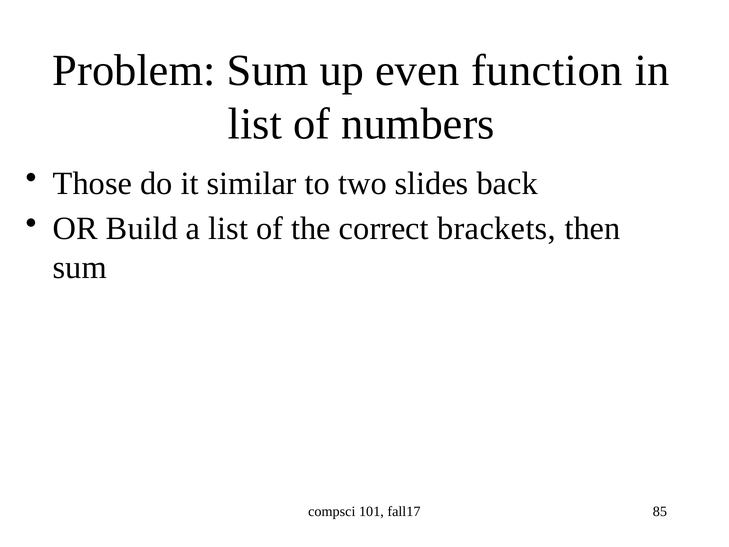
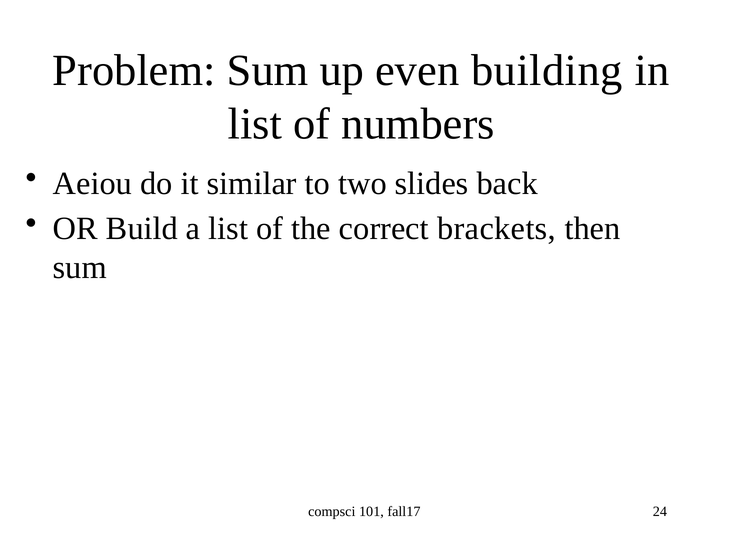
function: function -> building
Those: Those -> Aeiou
85: 85 -> 24
